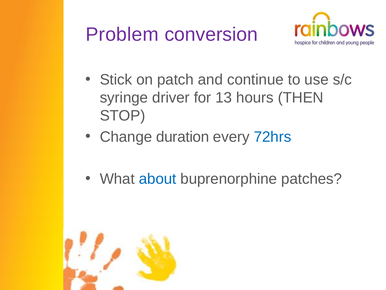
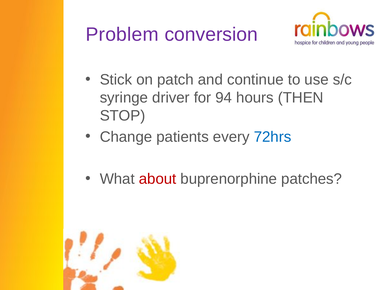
13: 13 -> 94
duration: duration -> patients
about colour: blue -> red
